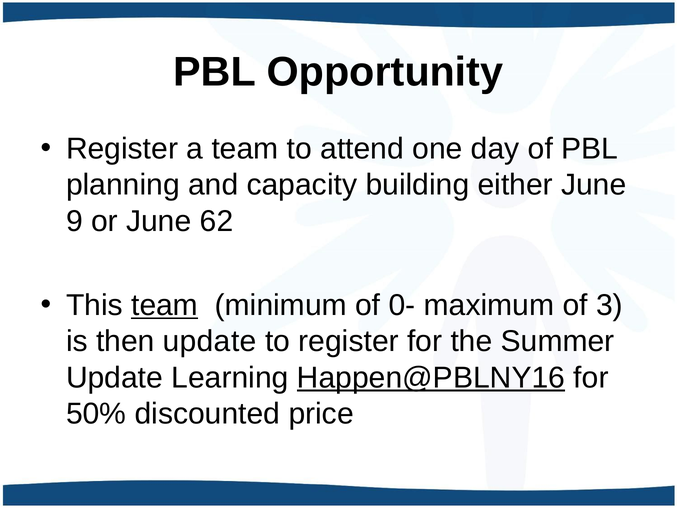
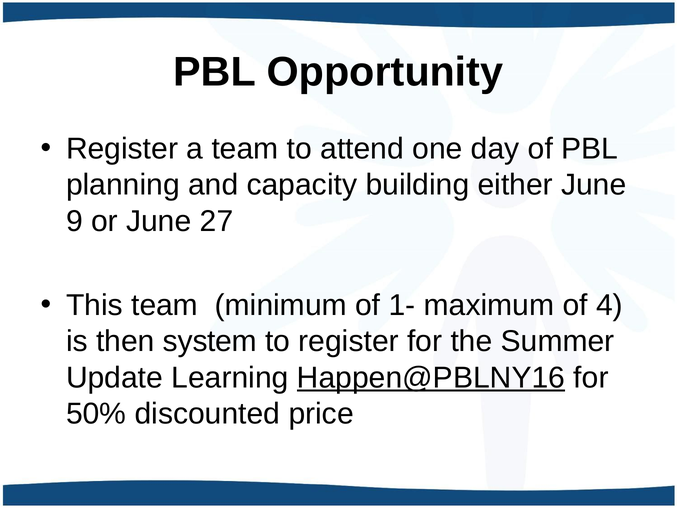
62: 62 -> 27
team at (165, 305) underline: present -> none
0-: 0- -> 1-
3: 3 -> 4
then update: update -> system
